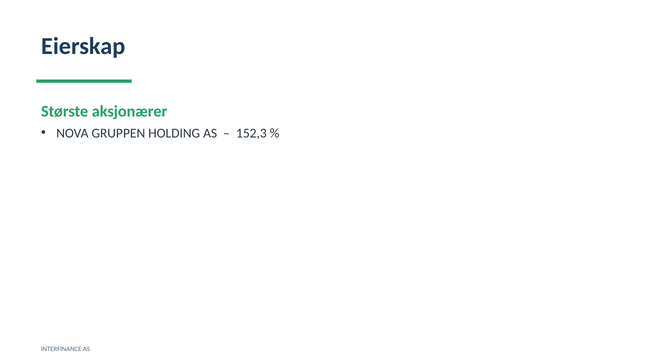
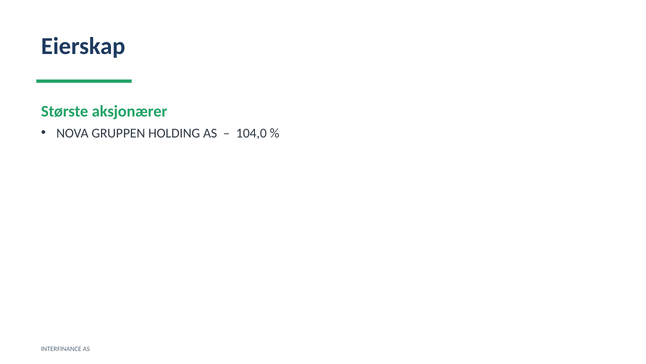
152,3: 152,3 -> 104,0
